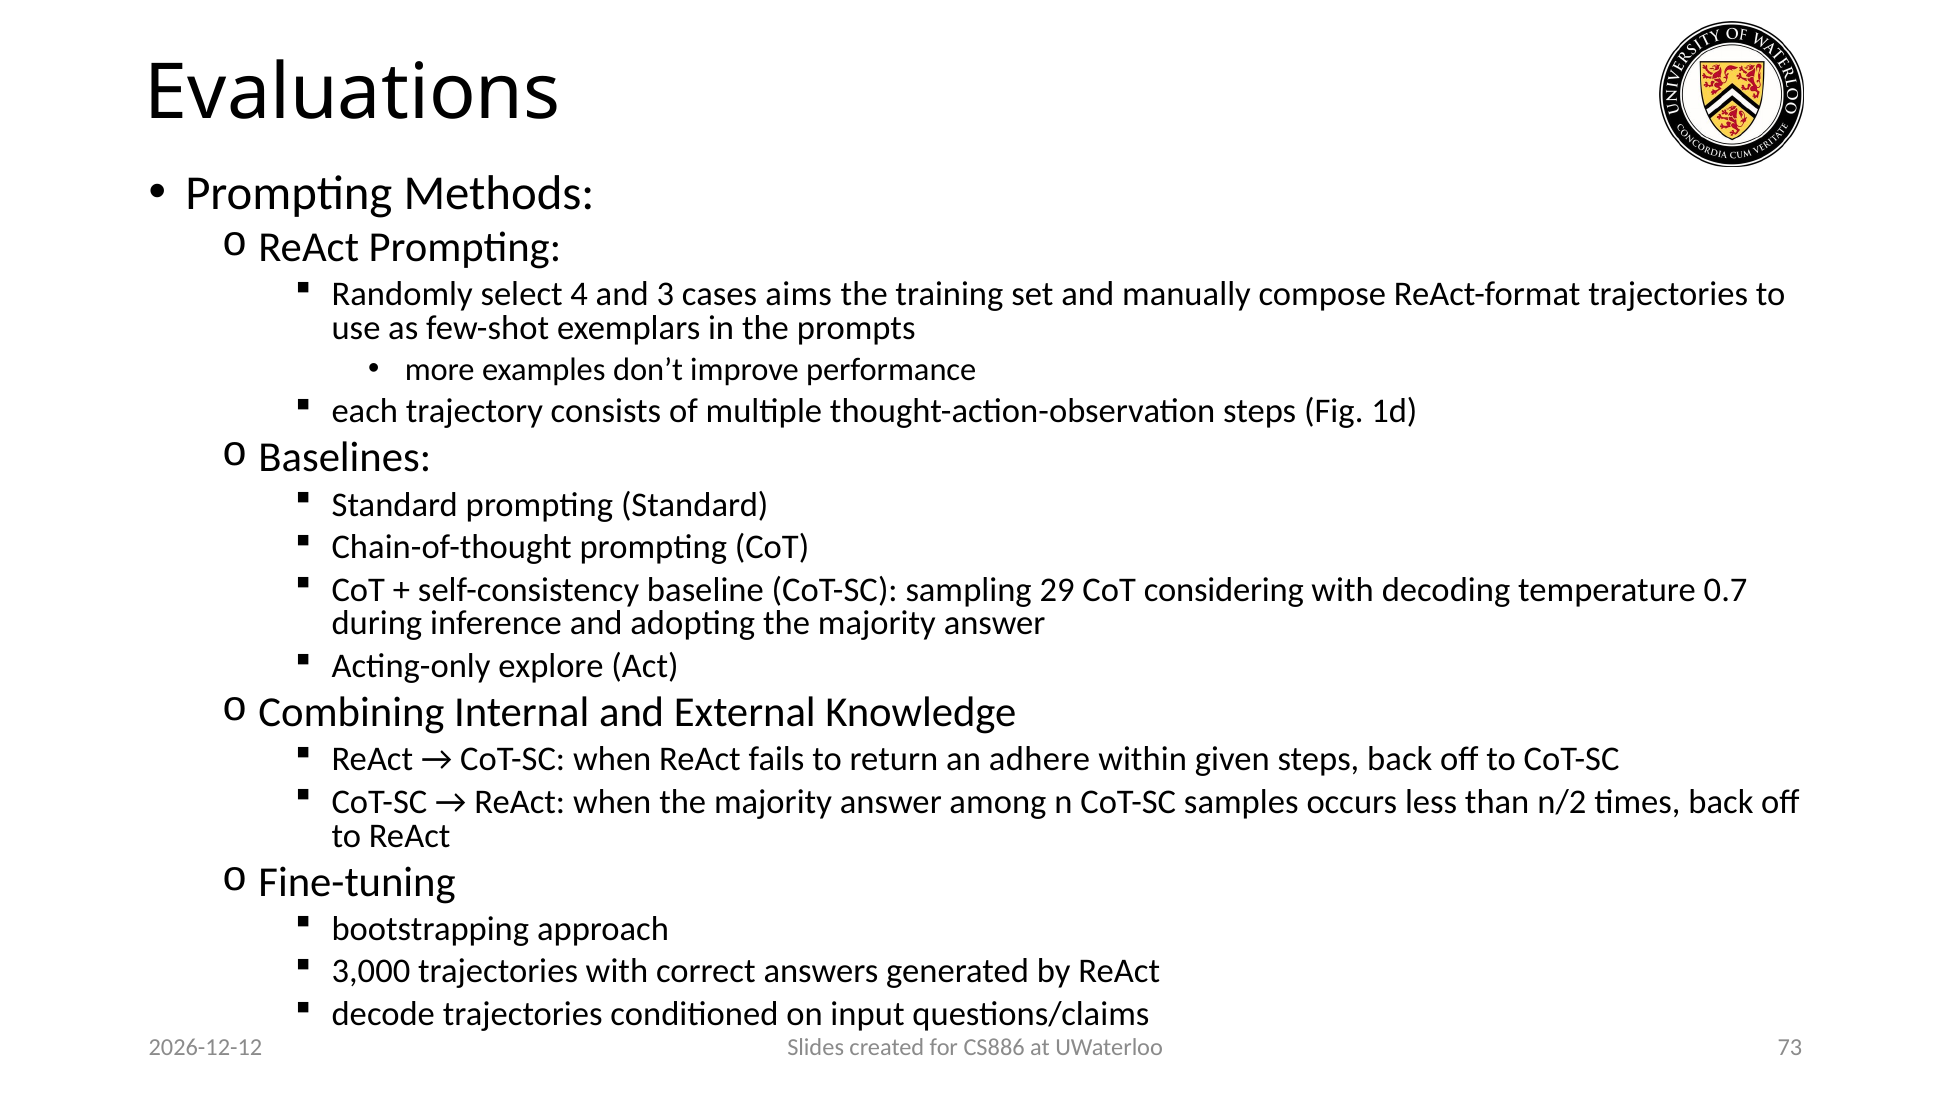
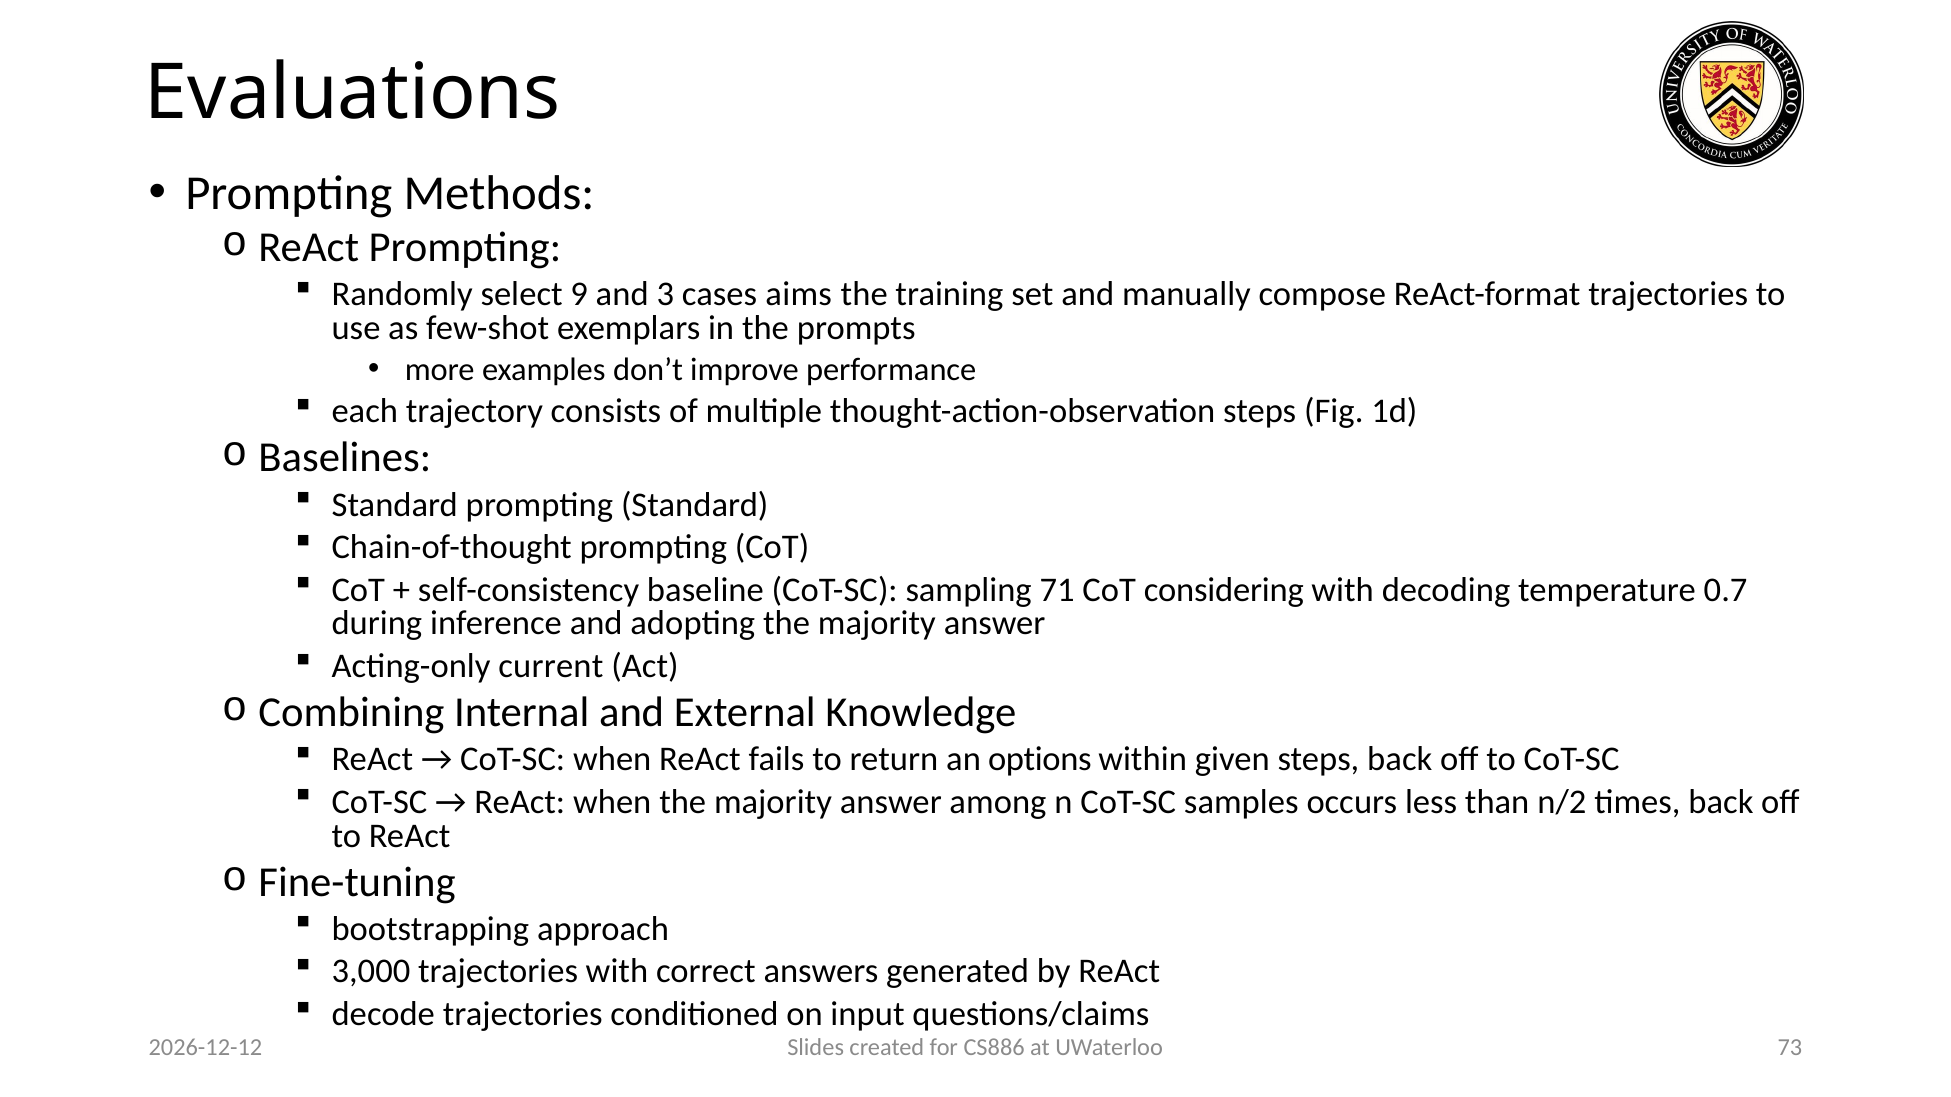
4: 4 -> 9
29: 29 -> 71
explore: explore -> current
adhere: adhere -> options
